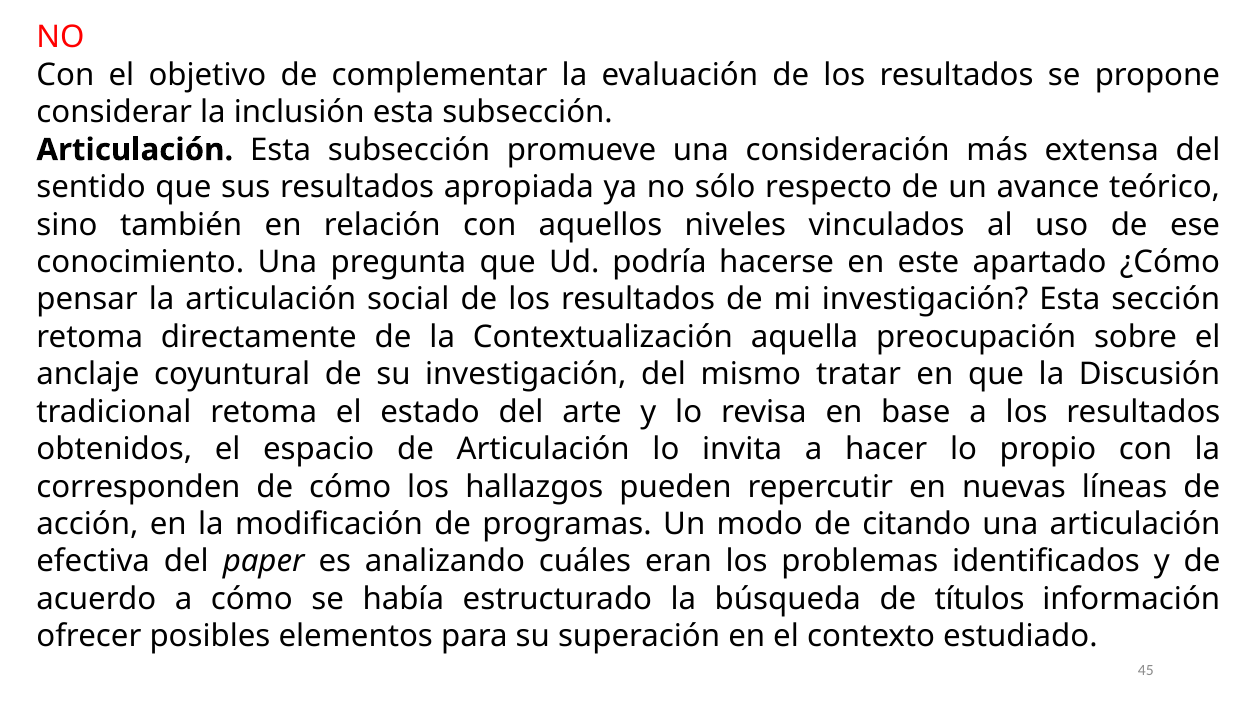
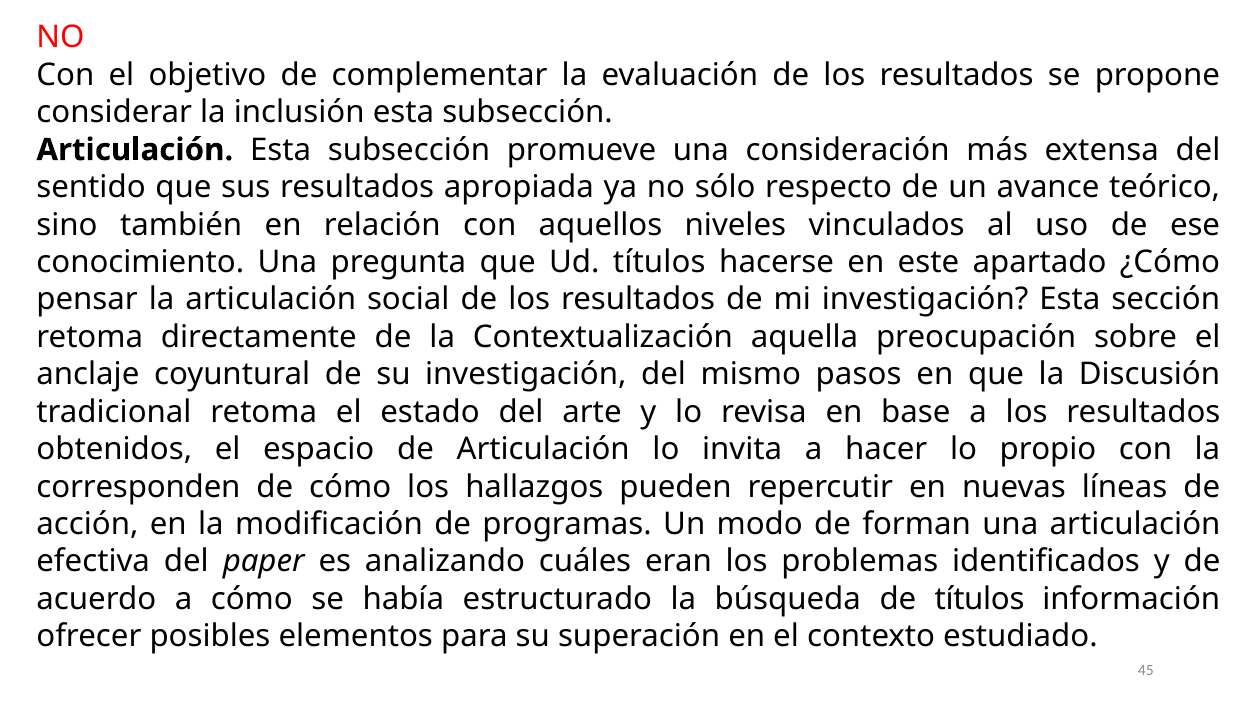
Ud podría: podría -> títulos
tratar: tratar -> pasos
citando: citando -> forman
